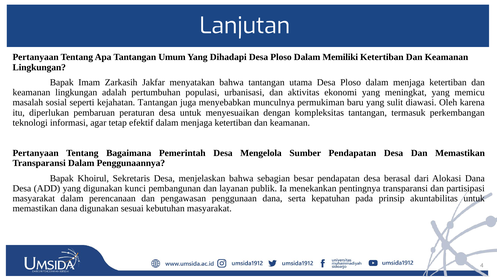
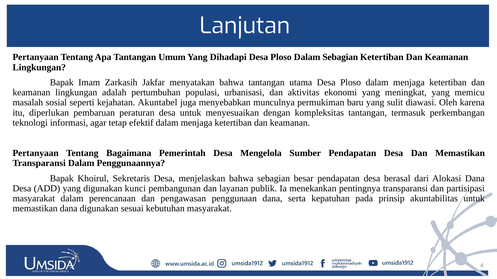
Dalam Memiliki: Memiliki -> Sebagian
kejahatan Tantangan: Tantangan -> Akuntabel
